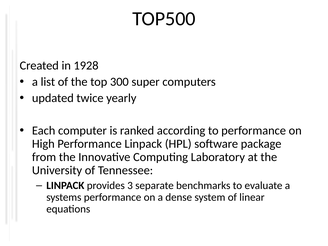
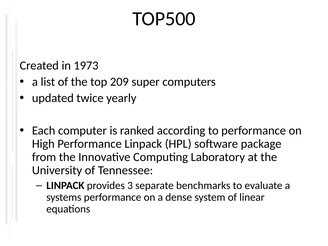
1928: 1928 -> 1973
300: 300 -> 209
